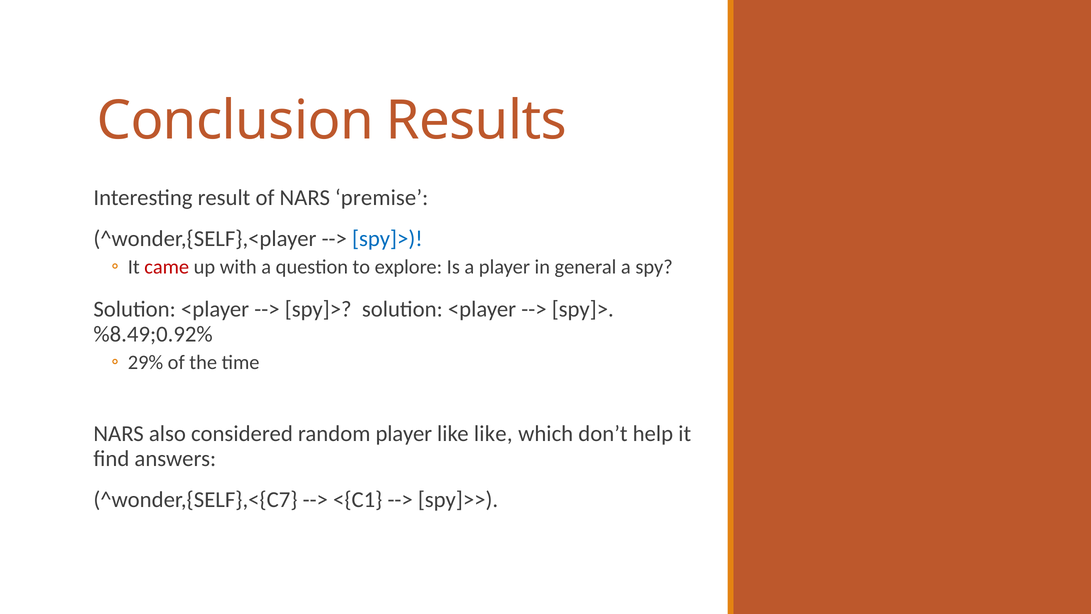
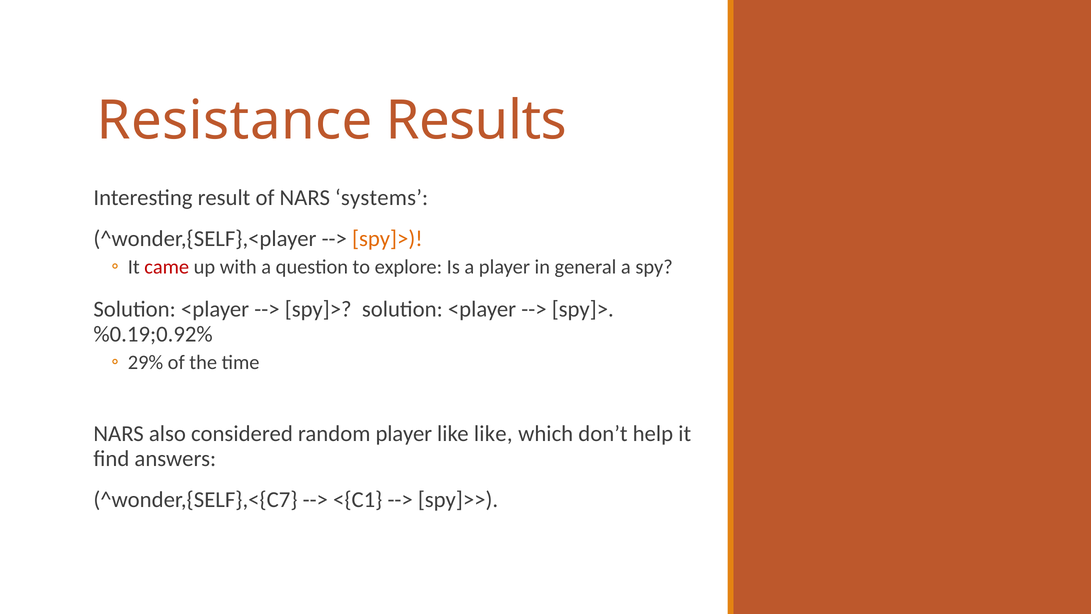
Conclusion: Conclusion -> Resistance
premise: premise -> systems
spy]> at (387, 239) colour: blue -> orange
%8.49;0.92%: %8.49;0.92% -> %0.19;0.92%
